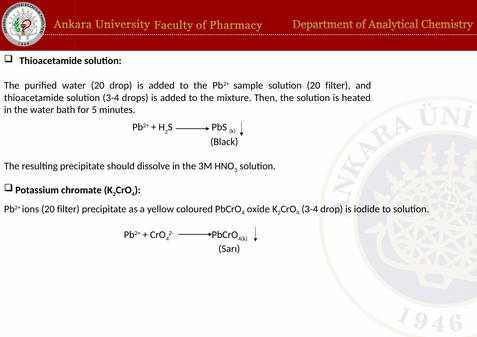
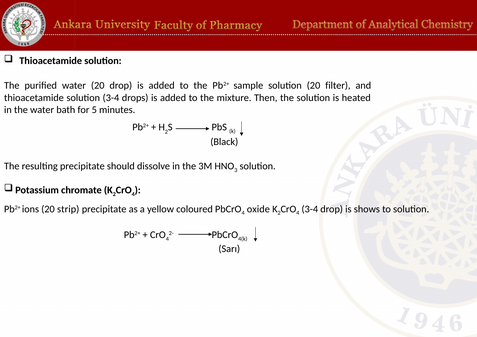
ions 20 filter: filter -> strip
iodide: iodide -> shows
